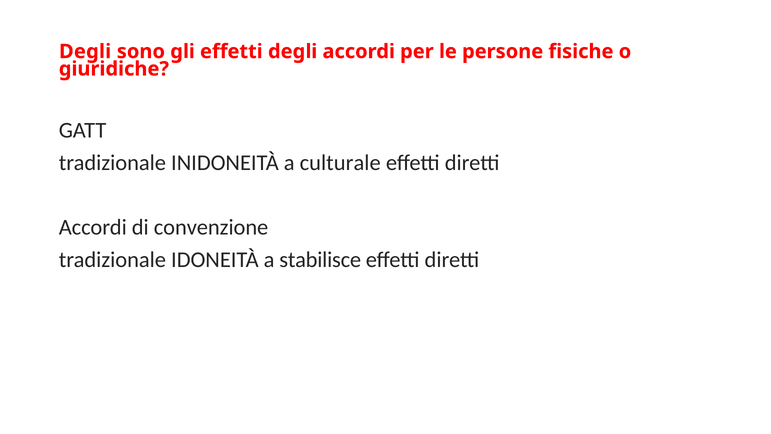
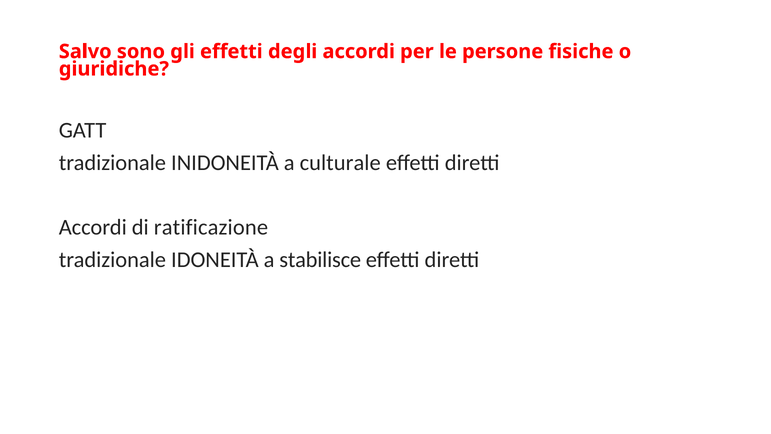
Degli at (85, 51): Degli -> Salvo
convenzione: convenzione -> ratificazione
